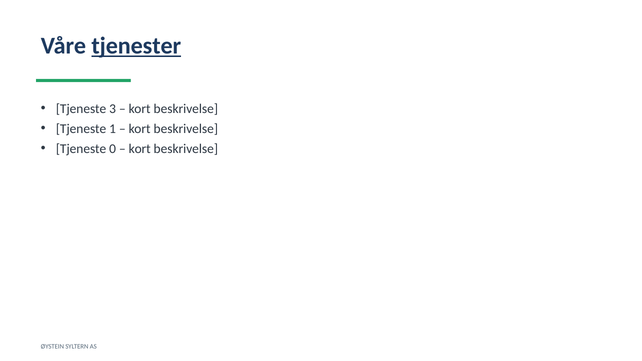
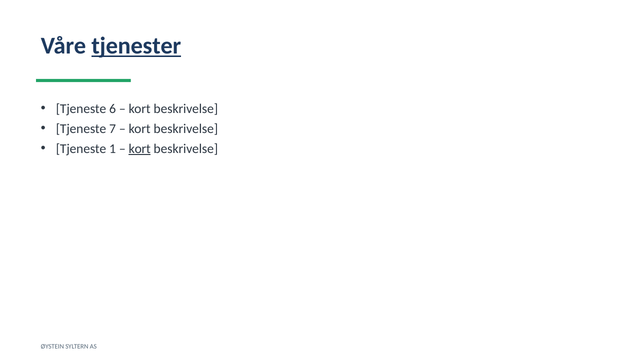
3: 3 -> 6
1: 1 -> 7
0: 0 -> 1
kort at (140, 149) underline: none -> present
